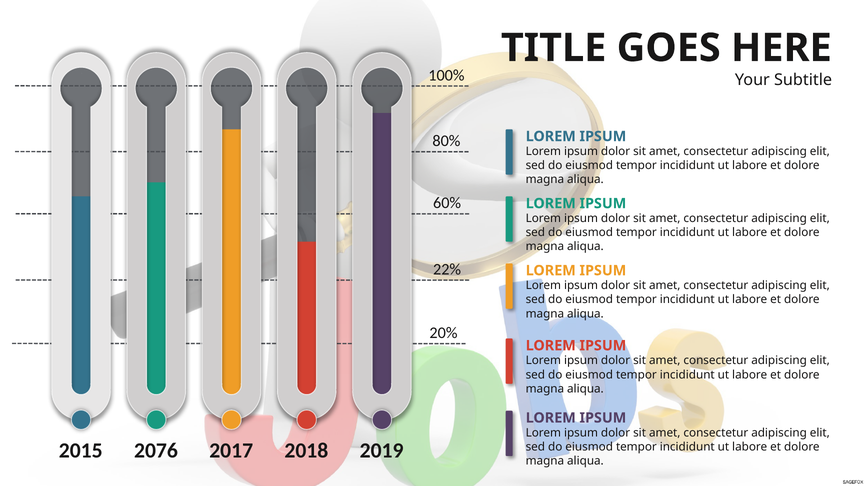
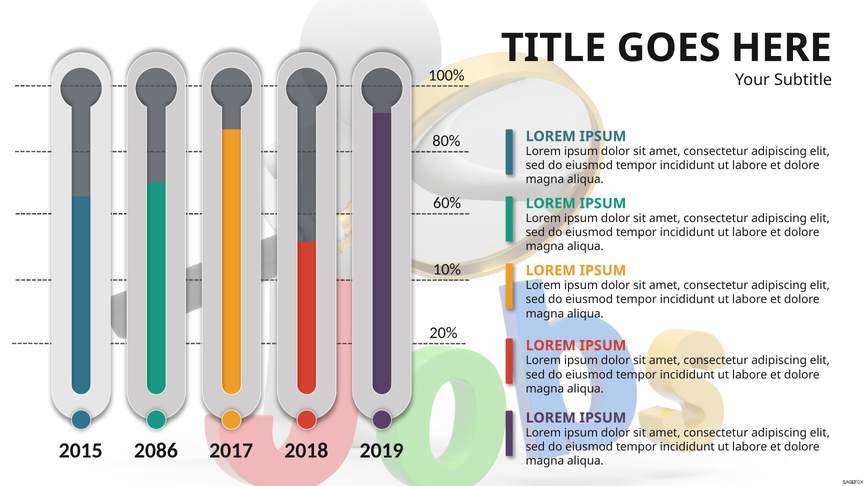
22%: 22% -> 10%
2076: 2076 -> 2086
